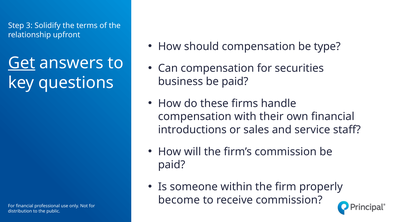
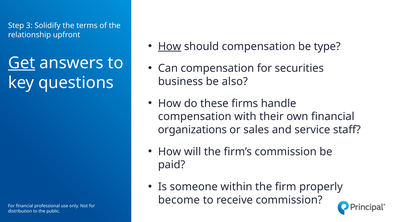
How at (170, 46) underline: none -> present
business be paid: paid -> also
introductions: introductions -> organizations
